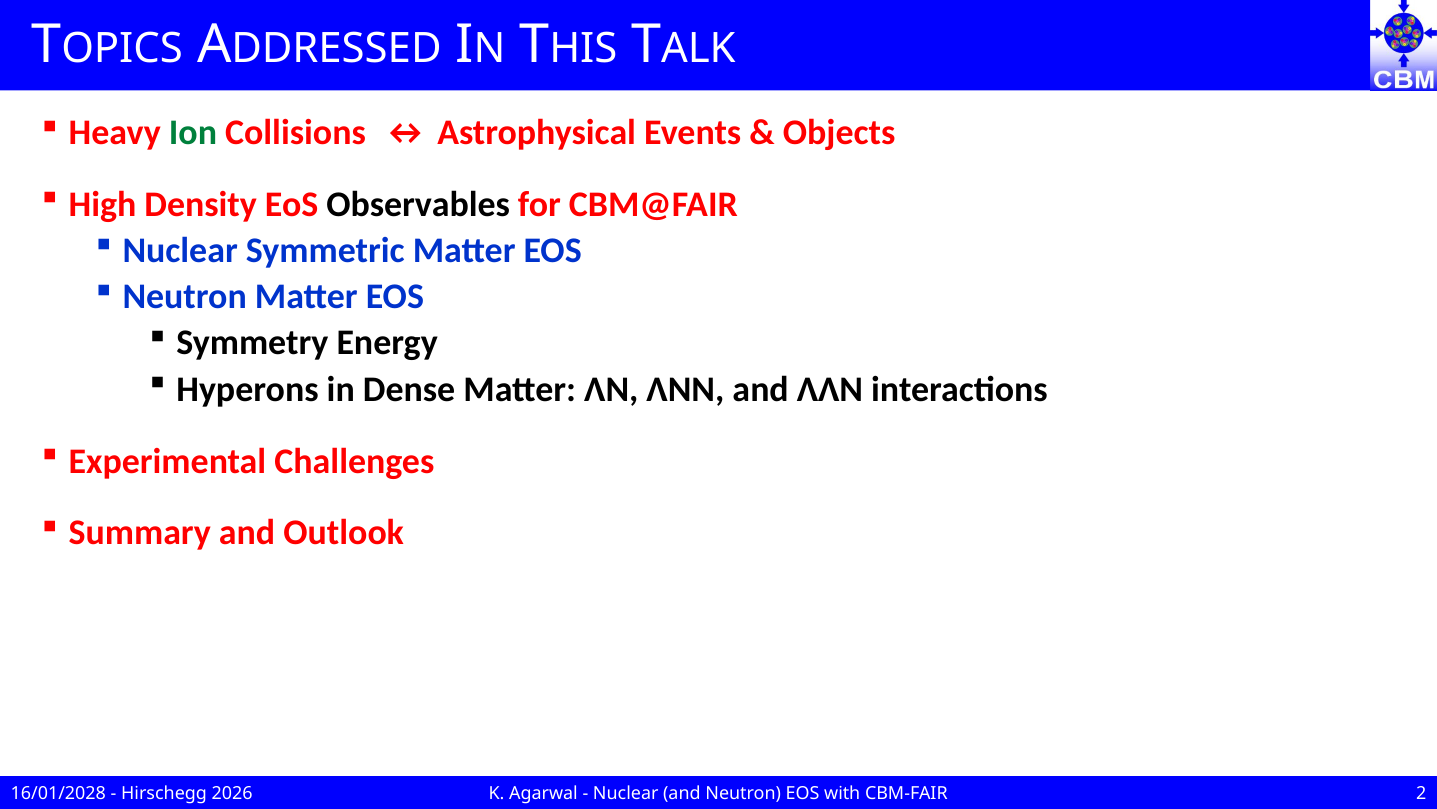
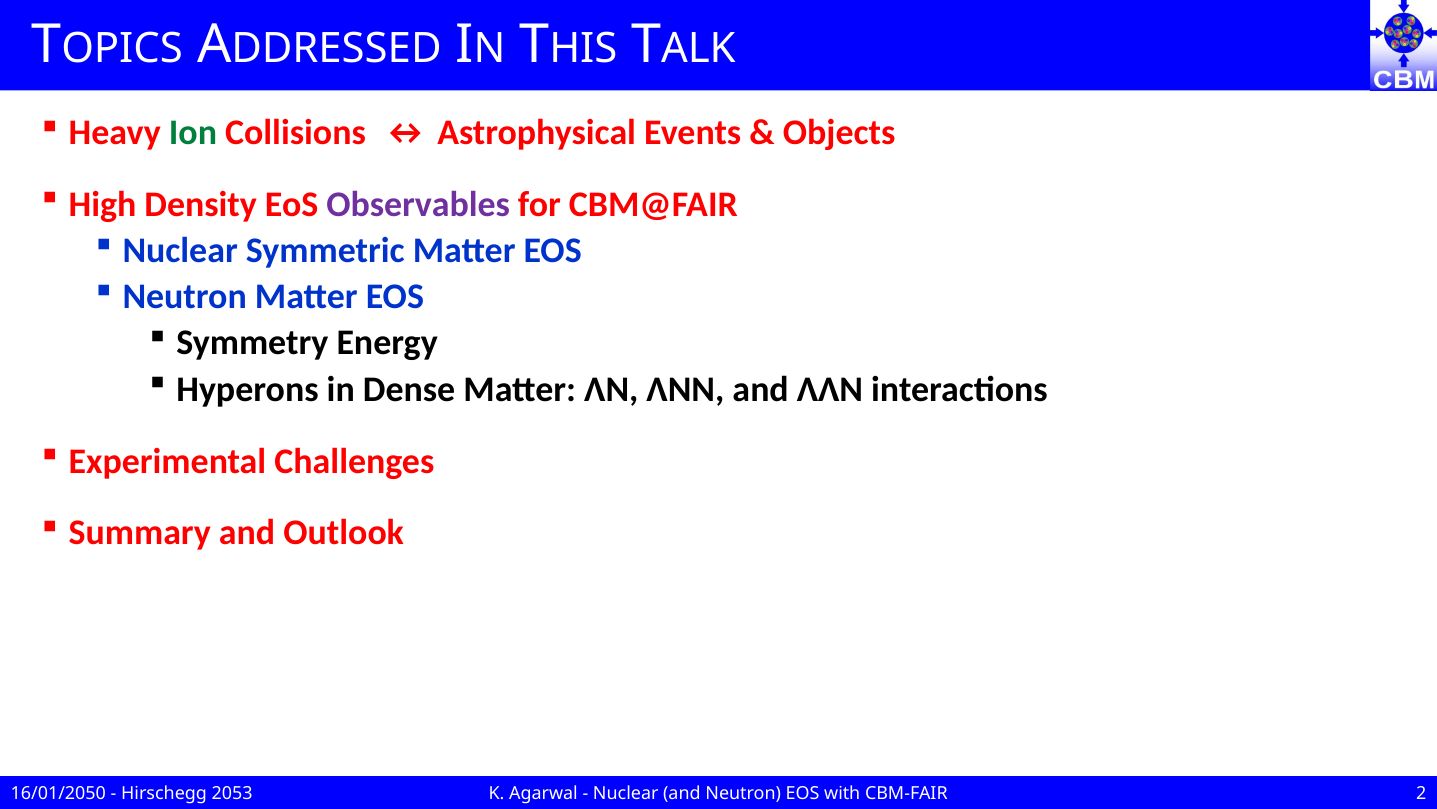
Observables colour: black -> purple
16/01/2028: 16/01/2028 -> 16/01/2050
2026: 2026 -> 2053
